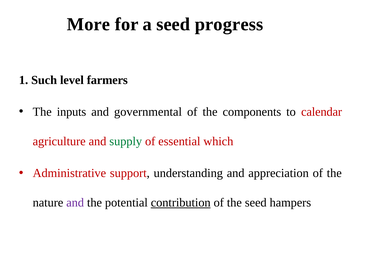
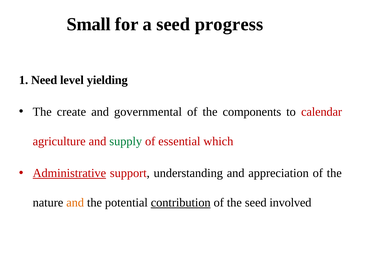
More: More -> Small
Such: Such -> Need
farmers: farmers -> yielding
inputs: inputs -> create
Administrative underline: none -> present
and at (75, 202) colour: purple -> orange
hampers: hampers -> involved
